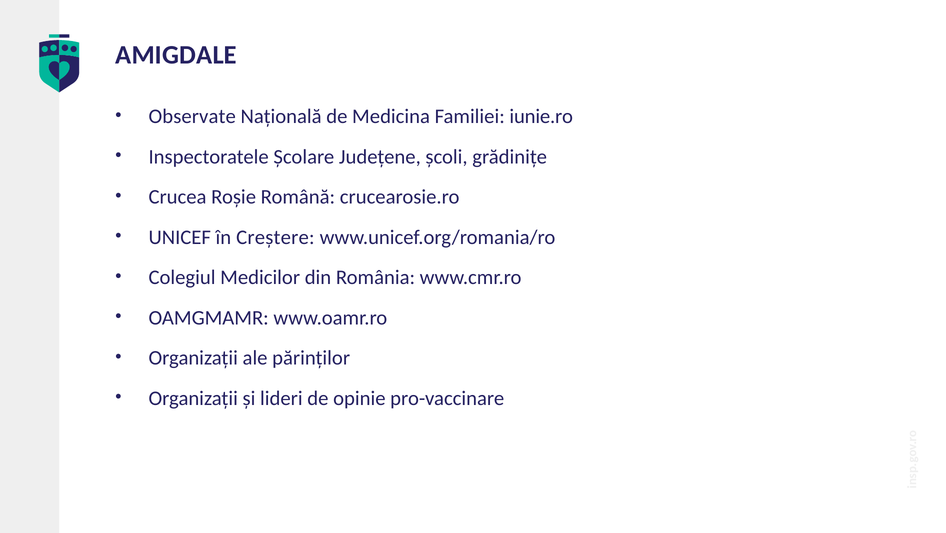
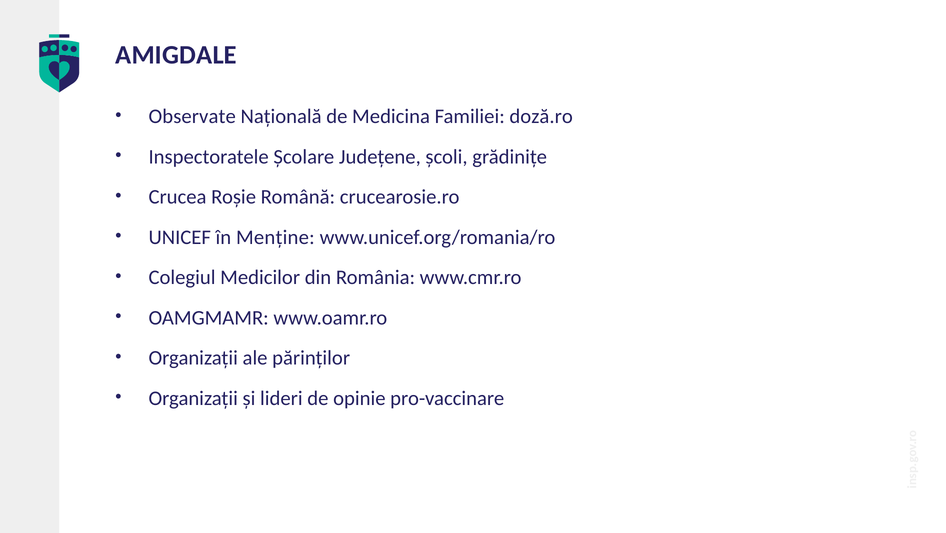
iunie.ro: iunie.ro -> doză.ro
Creștere: Creștere -> Menține
